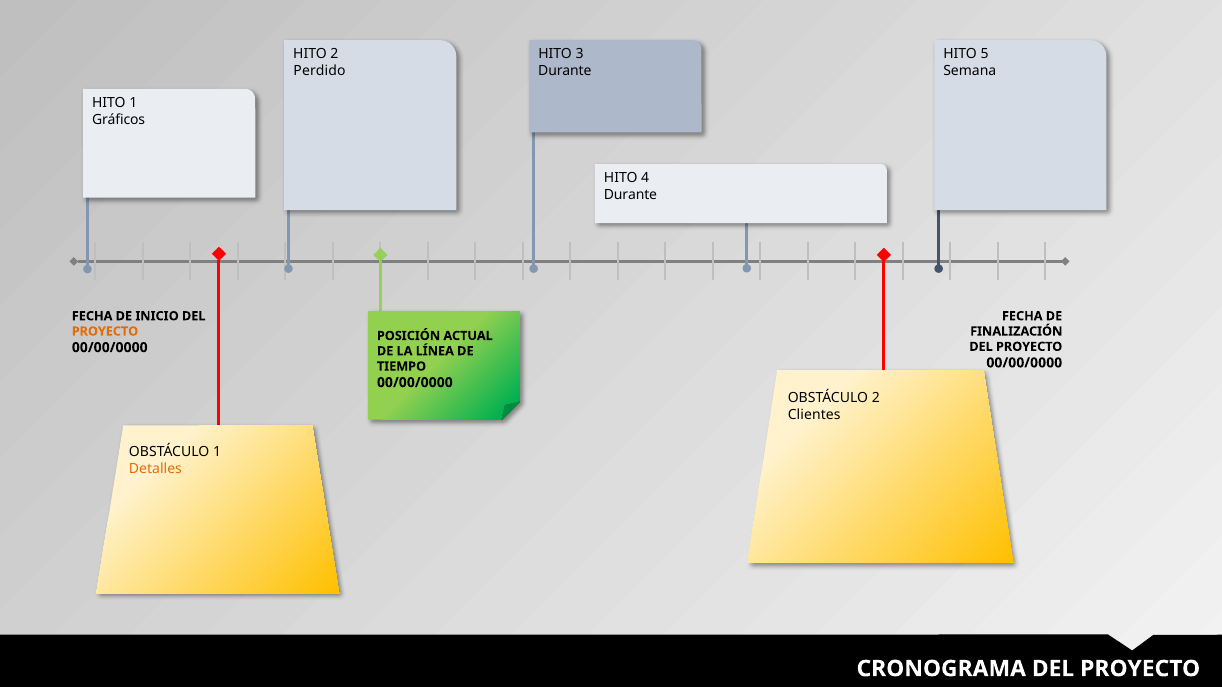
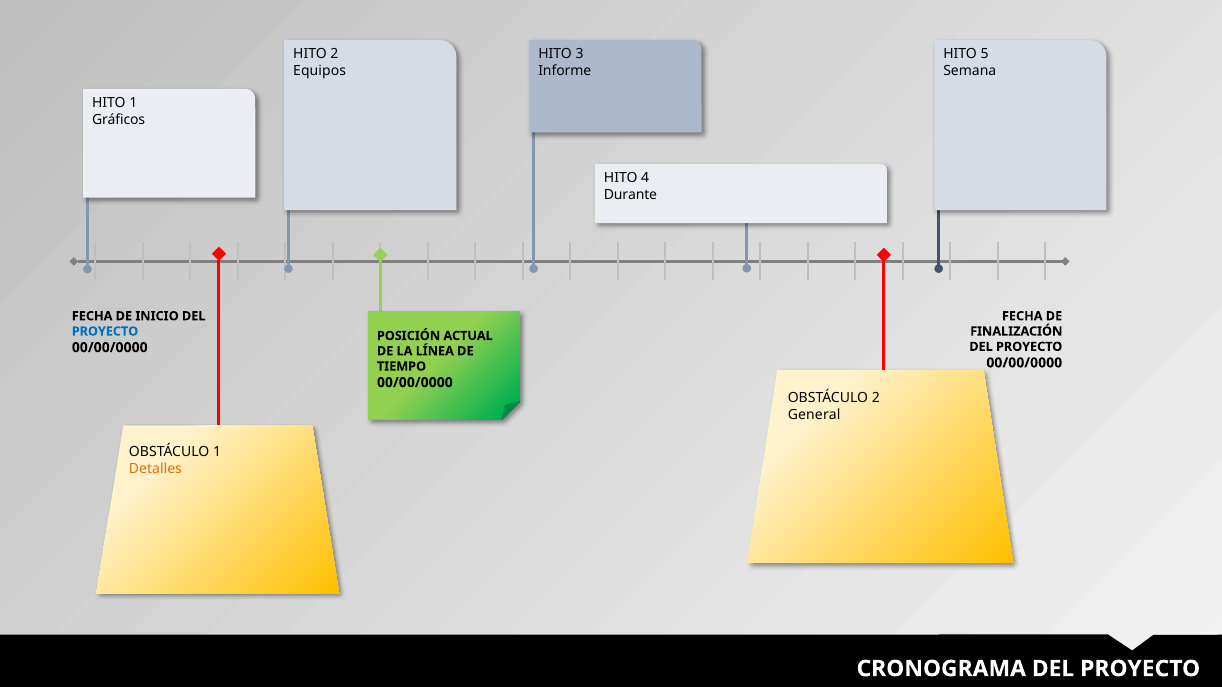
Perdido: Perdido -> Equipos
Durante at (565, 71): Durante -> Informe
PROYECTO at (105, 332) colour: orange -> blue
Clientes: Clientes -> General
